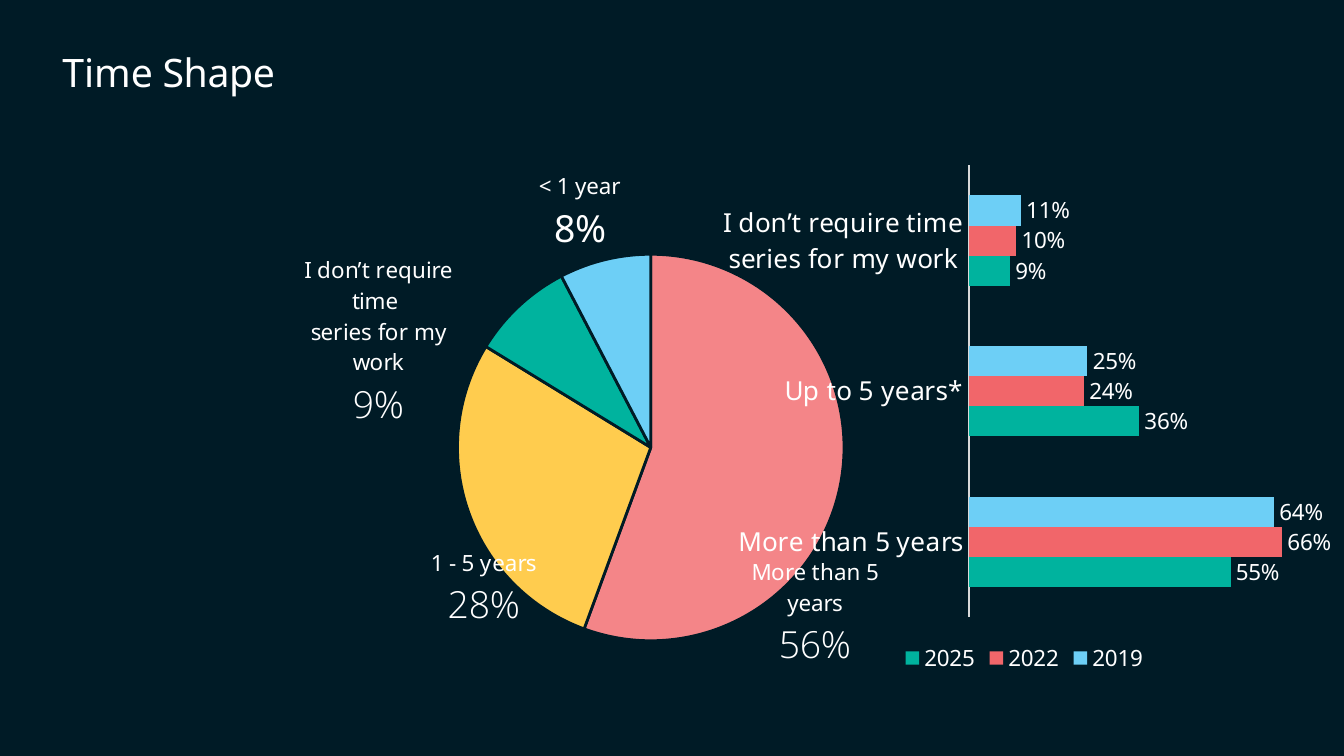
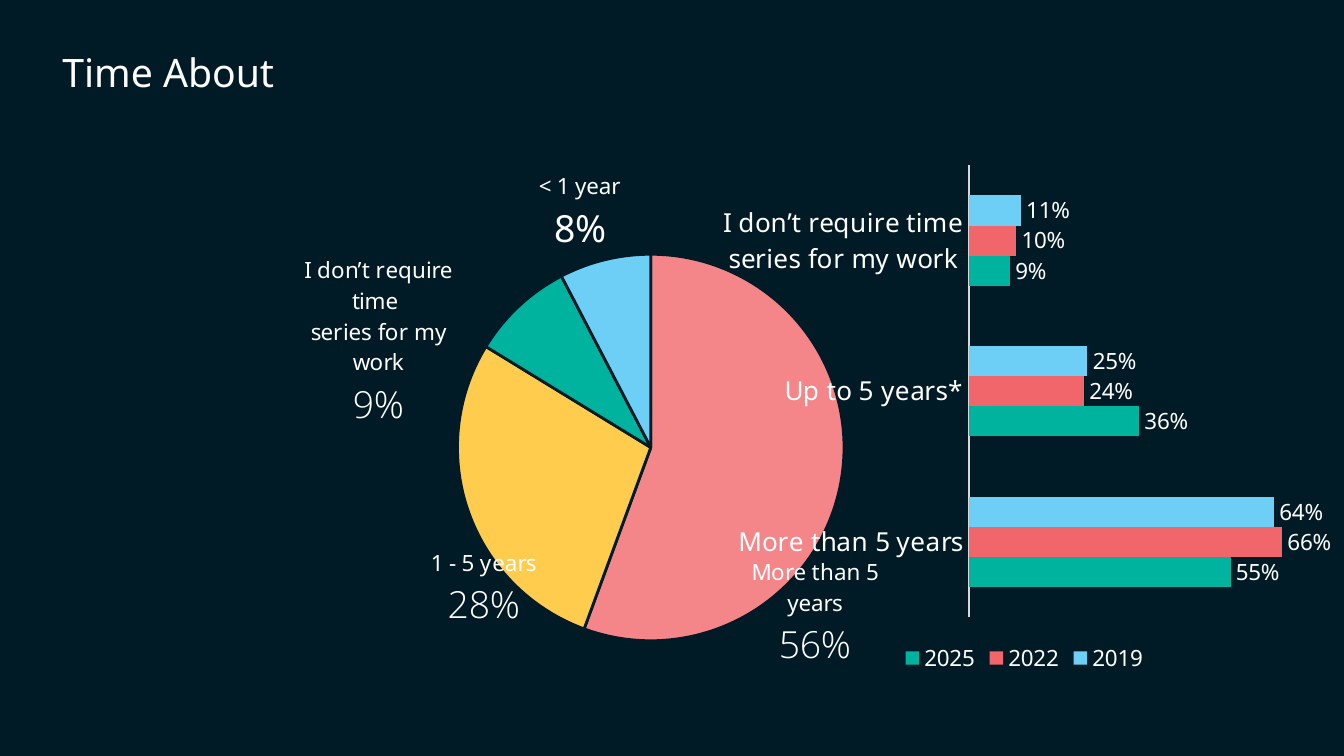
Shape: Shape -> About
